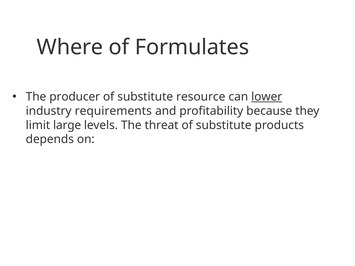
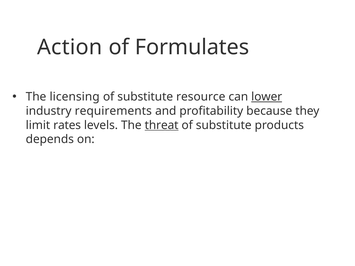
Where: Where -> Action
producer: producer -> licensing
large: large -> rates
threat underline: none -> present
